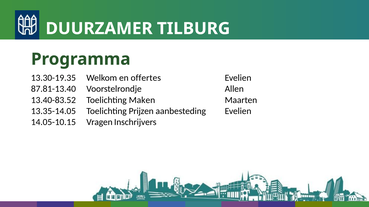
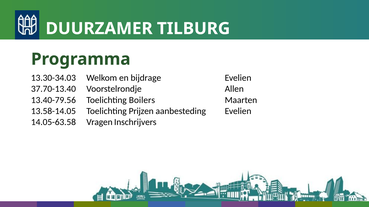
13.30-19.35: 13.30-19.35 -> 13.30-34.03
offertes: offertes -> bijdrage
87.81-13.40: 87.81-13.40 -> 37.70-13.40
13.40-83.52: 13.40-83.52 -> 13.40-79.56
Maken: Maken -> Boilers
13.35-14.05: 13.35-14.05 -> 13.58-14.05
14.05-10.15: 14.05-10.15 -> 14.05-63.58
